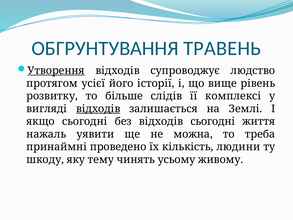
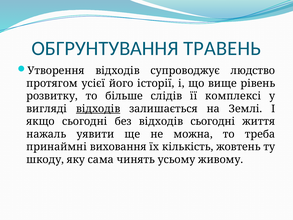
Утворення underline: present -> none
проведено: проведено -> виховання
людини: людини -> жовтень
тему: тему -> сама
